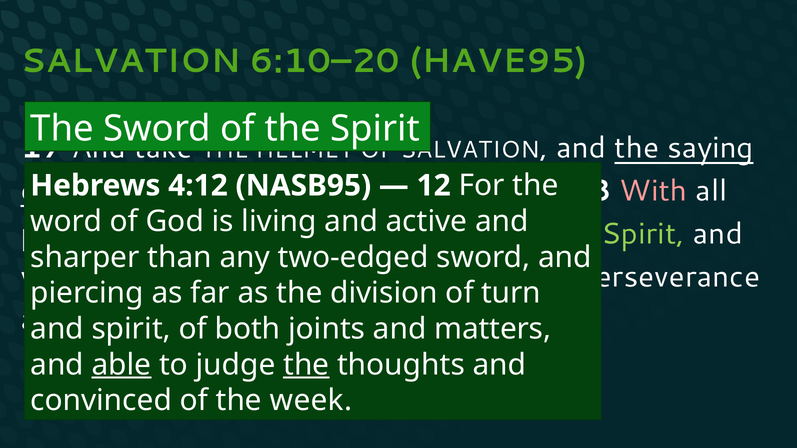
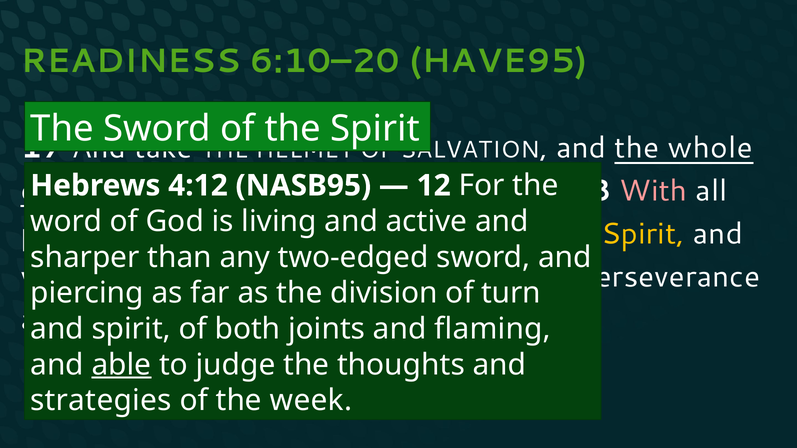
SALVATION at (131, 61): SALVATION -> READINESS
saying: saying -> whole
Spirit at (643, 234) colour: light green -> yellow
matters: matters -> flaming
the at (306, 365) underline: present -> none
convinced: convinced -> strategies
